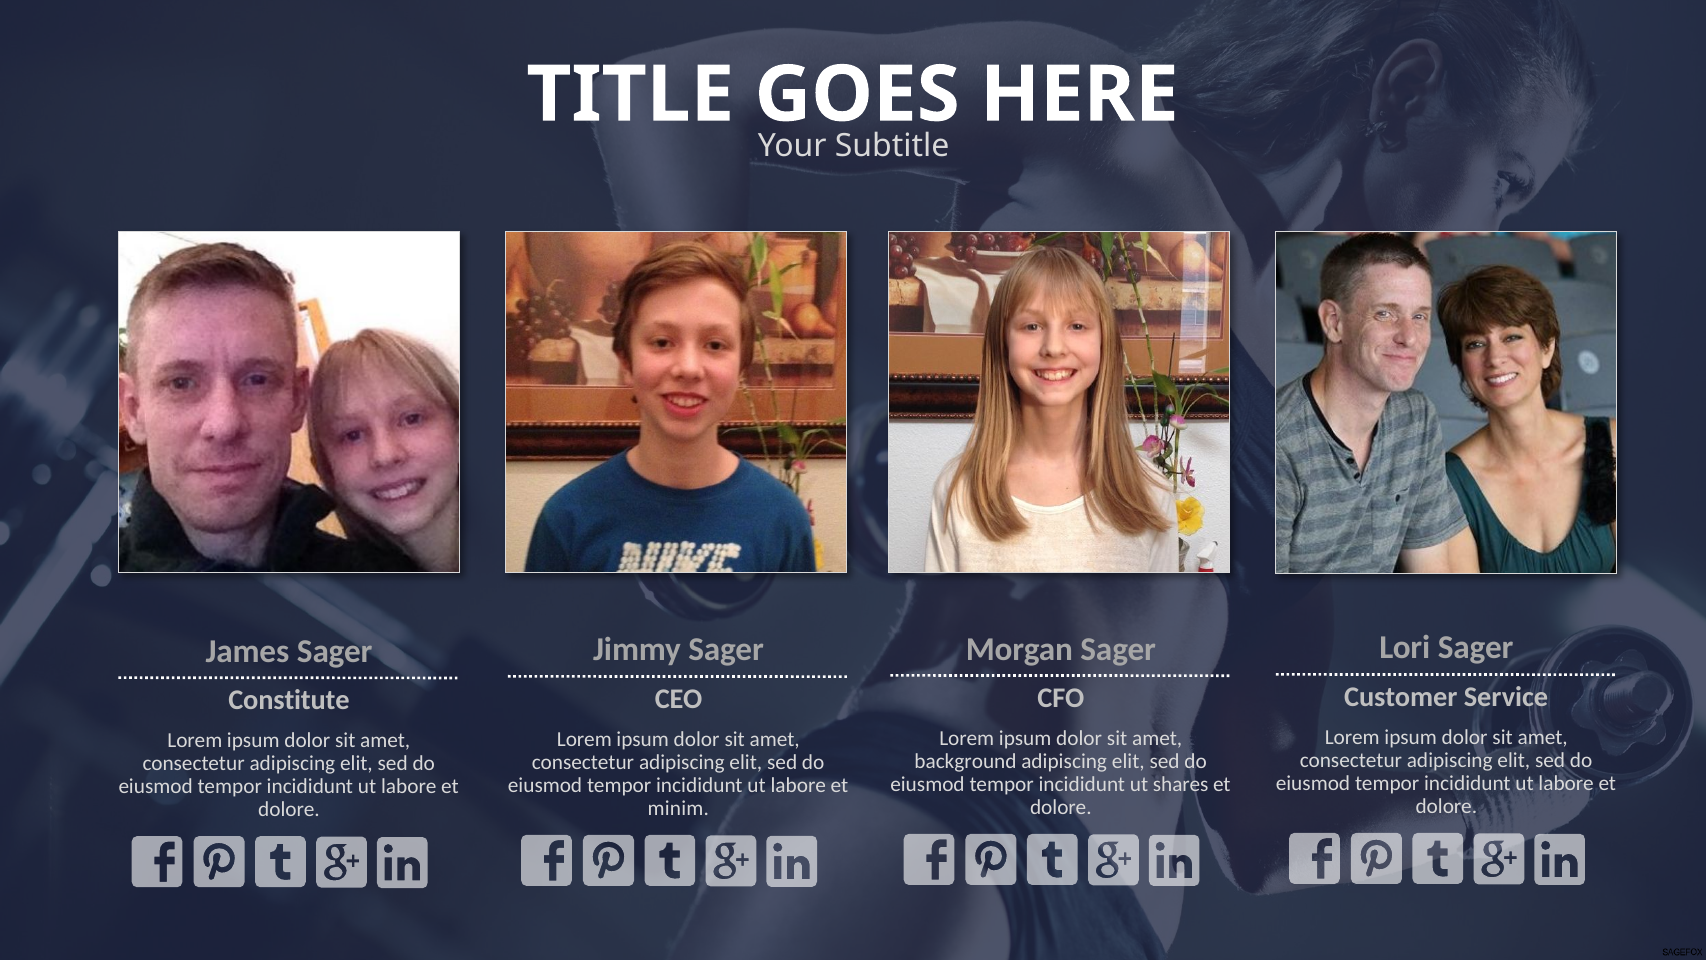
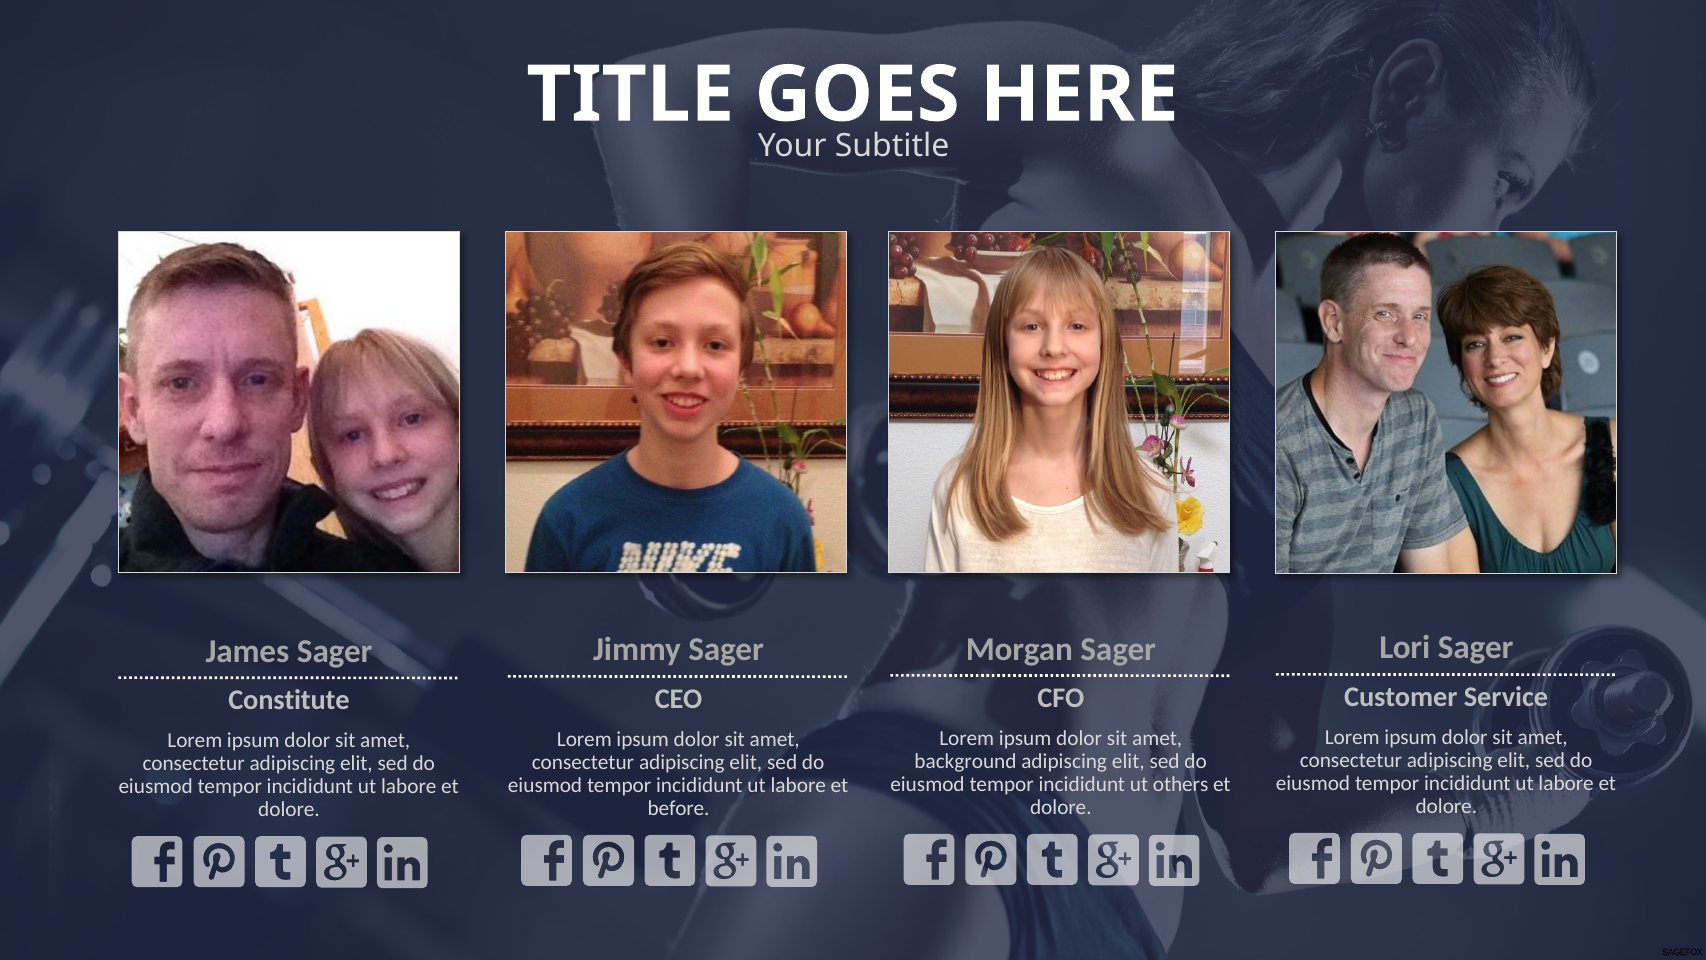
shares: shares -> others
minim: minim -> before
